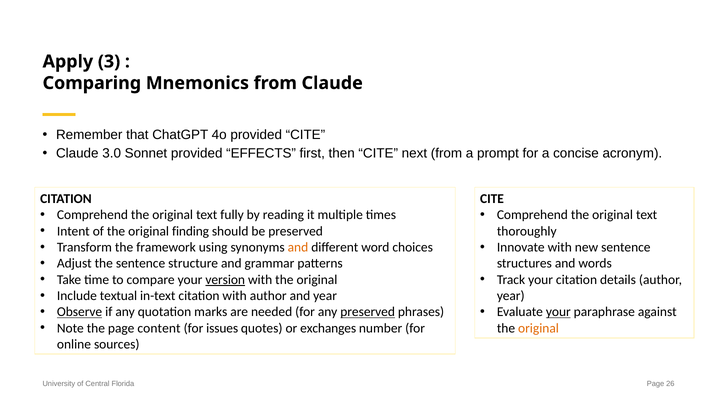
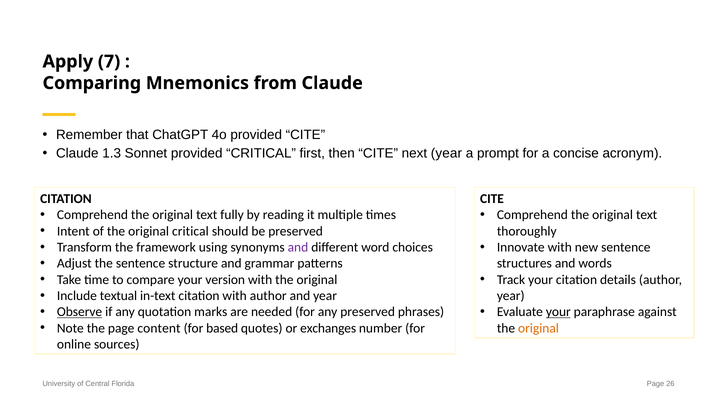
3: 3 -> 7
3.0: 3.0 -> 1.3
provided EFFECTS: EFFECTS -> CRITICAL
next from: from -> year
original finding: finding -> critical
and at (298, 247) colour: orange -> purple
version underline: present -> none
preserved at (368, 311) underline: present -> none
issues: issues -> based
